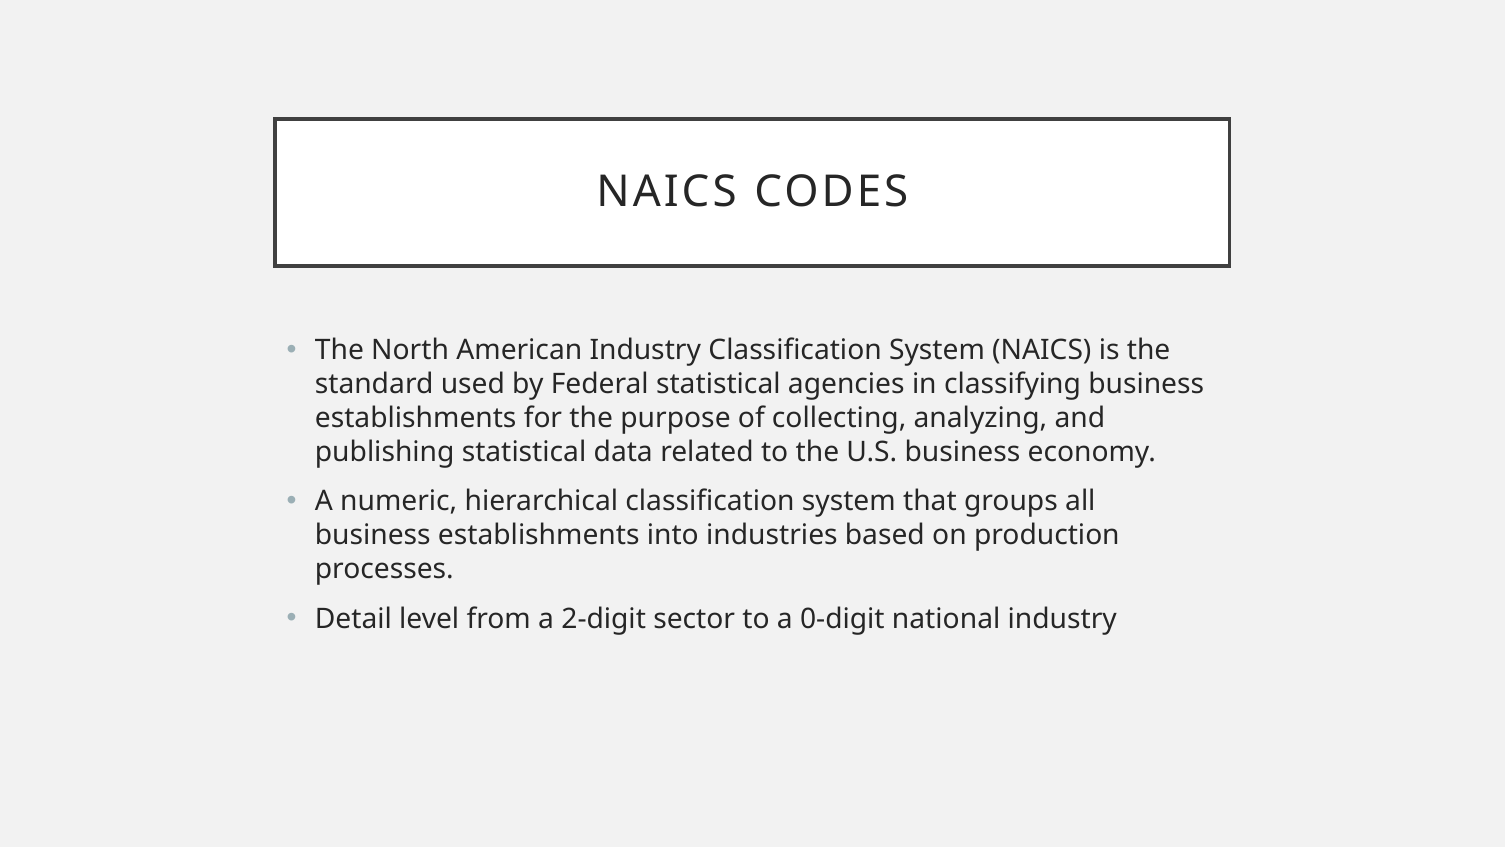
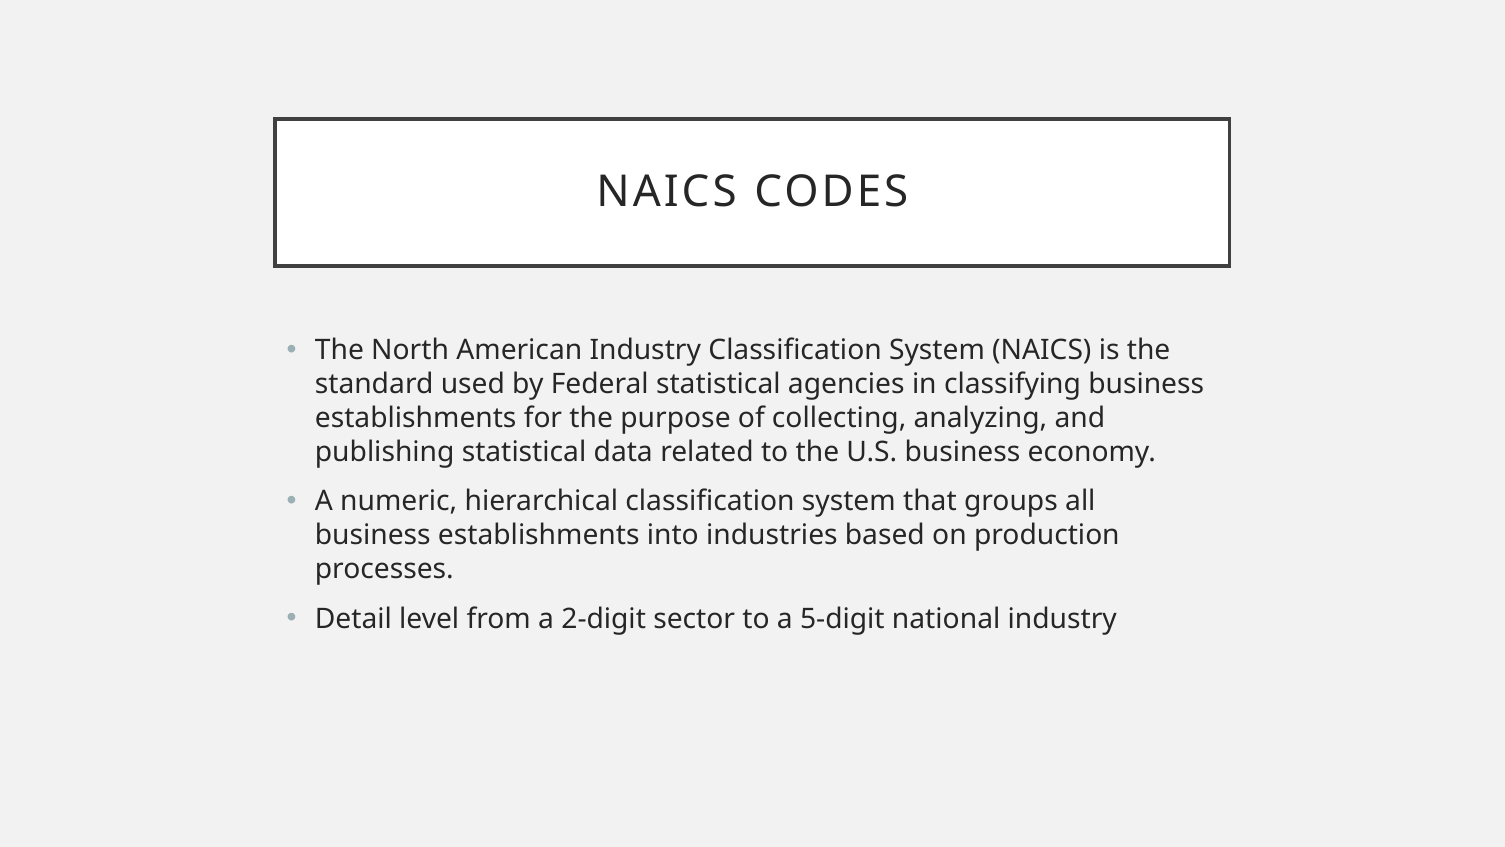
0-digit: 0-digit -> 5-digit
